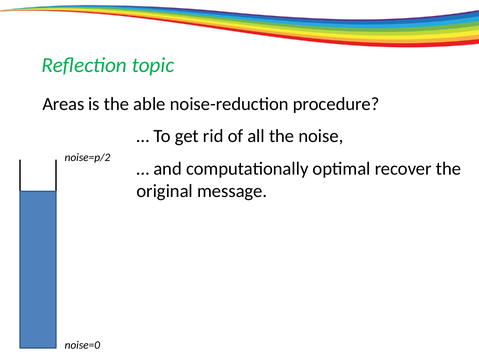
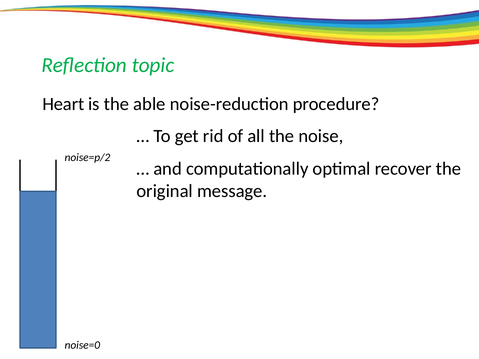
Areas: Areas -> Heart
